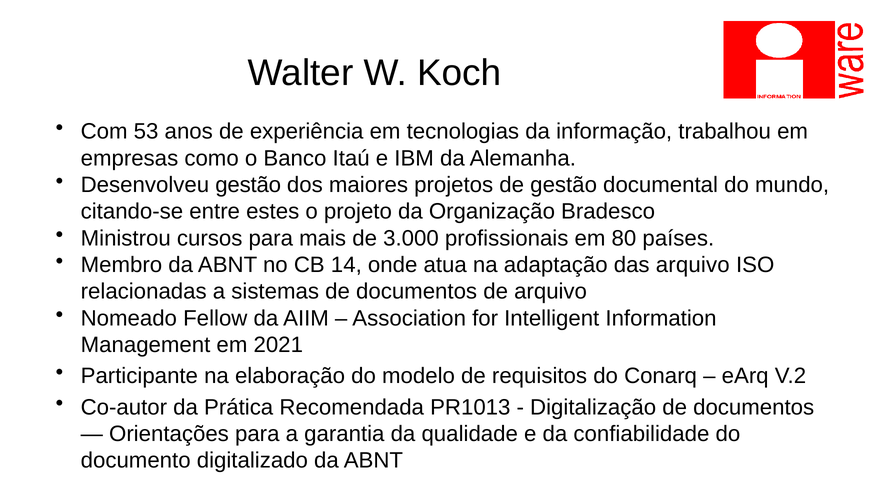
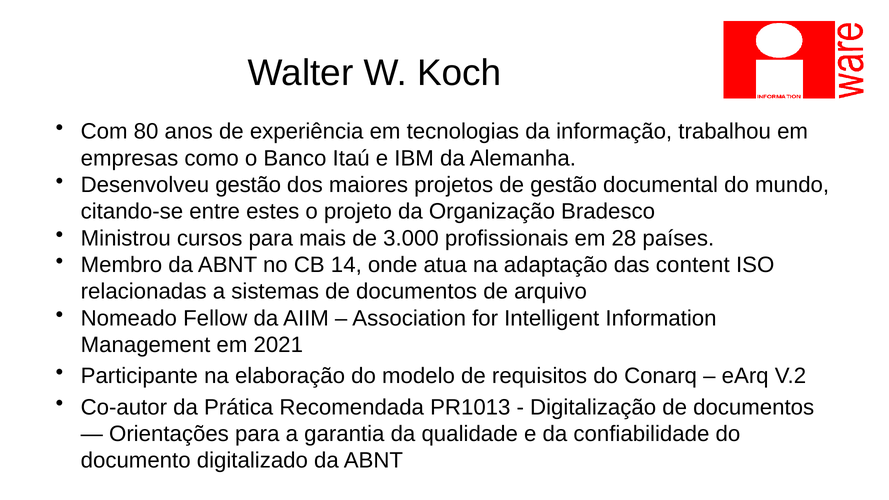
53: 53 -> 80
80: 80 -> 28
das arquivo: arquivo -> content
